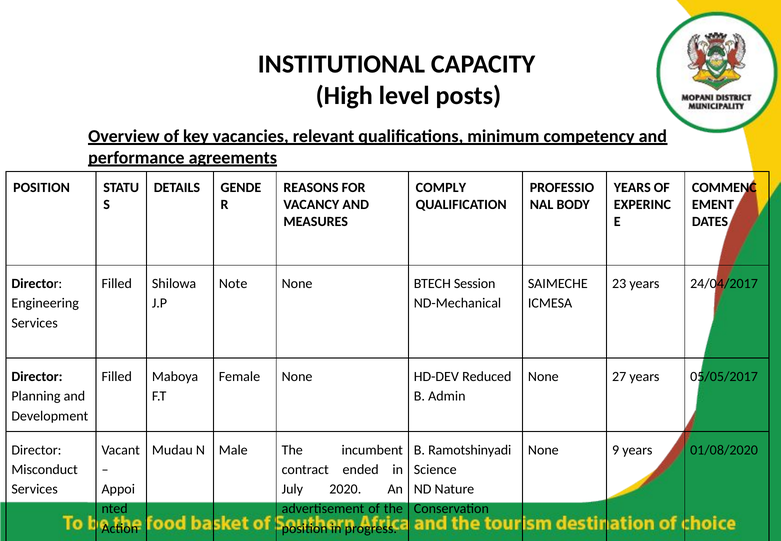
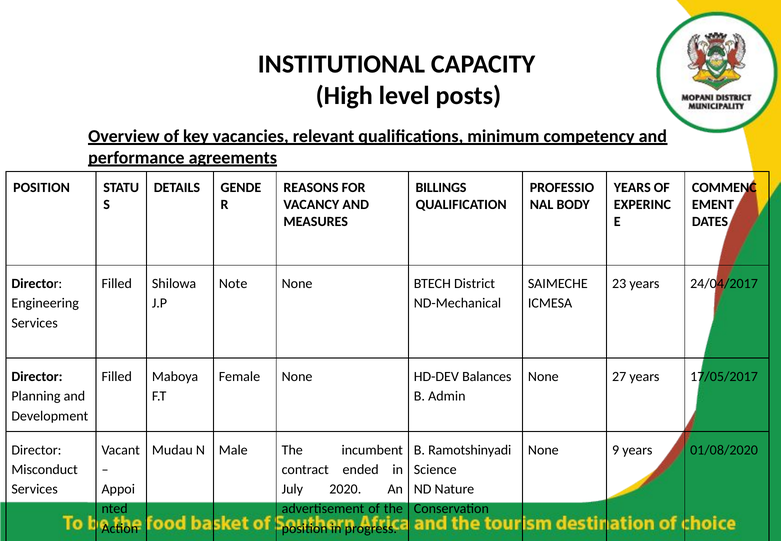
COMPLY: COMPLY -> BILLINGS
Session: Session -> District
Reduced: Reduced -> Balances
05/05/2017: 05/05/2017 -> 17/05/2017
